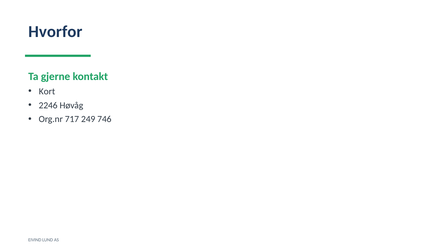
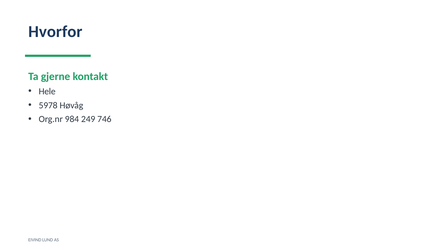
Kort: Kort -> Hele
2246: 2246 -> 5978
717: 717 -> 984
